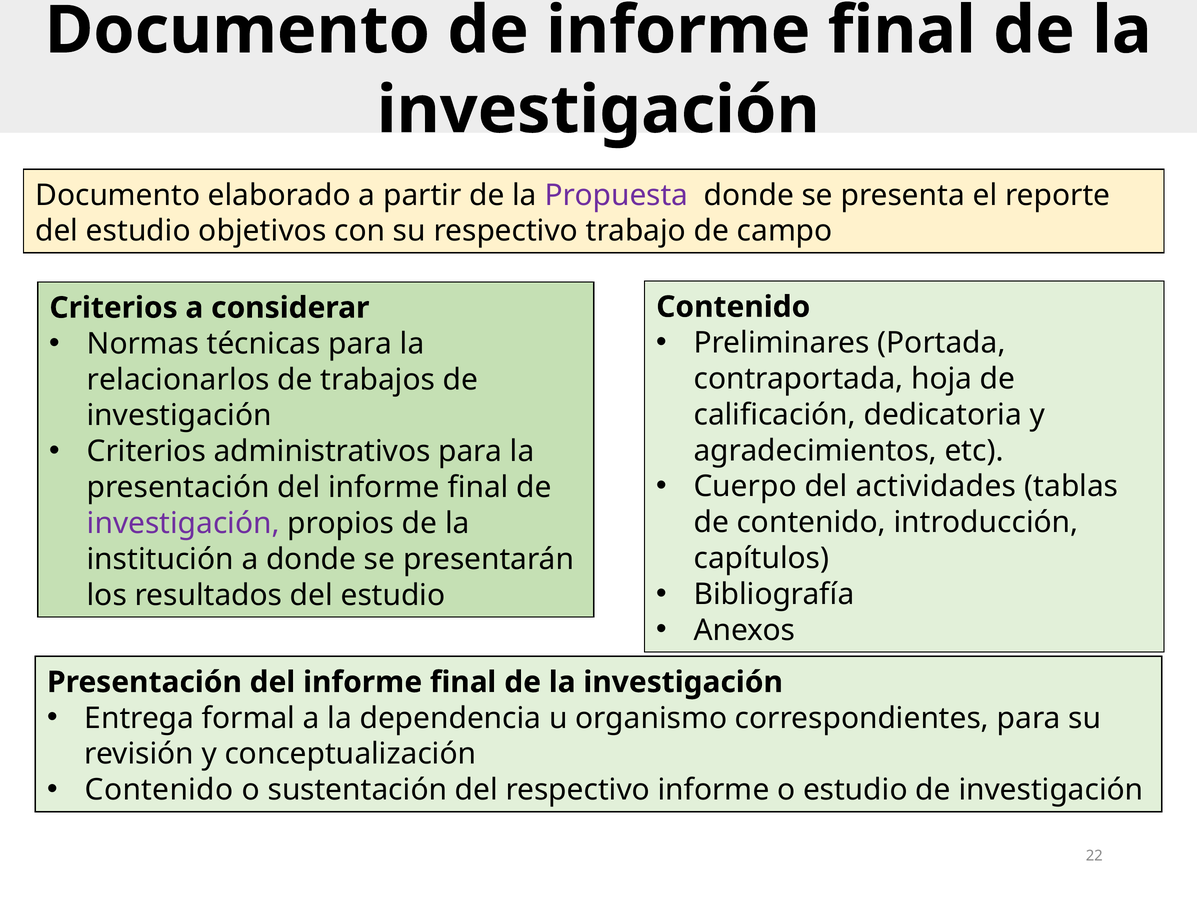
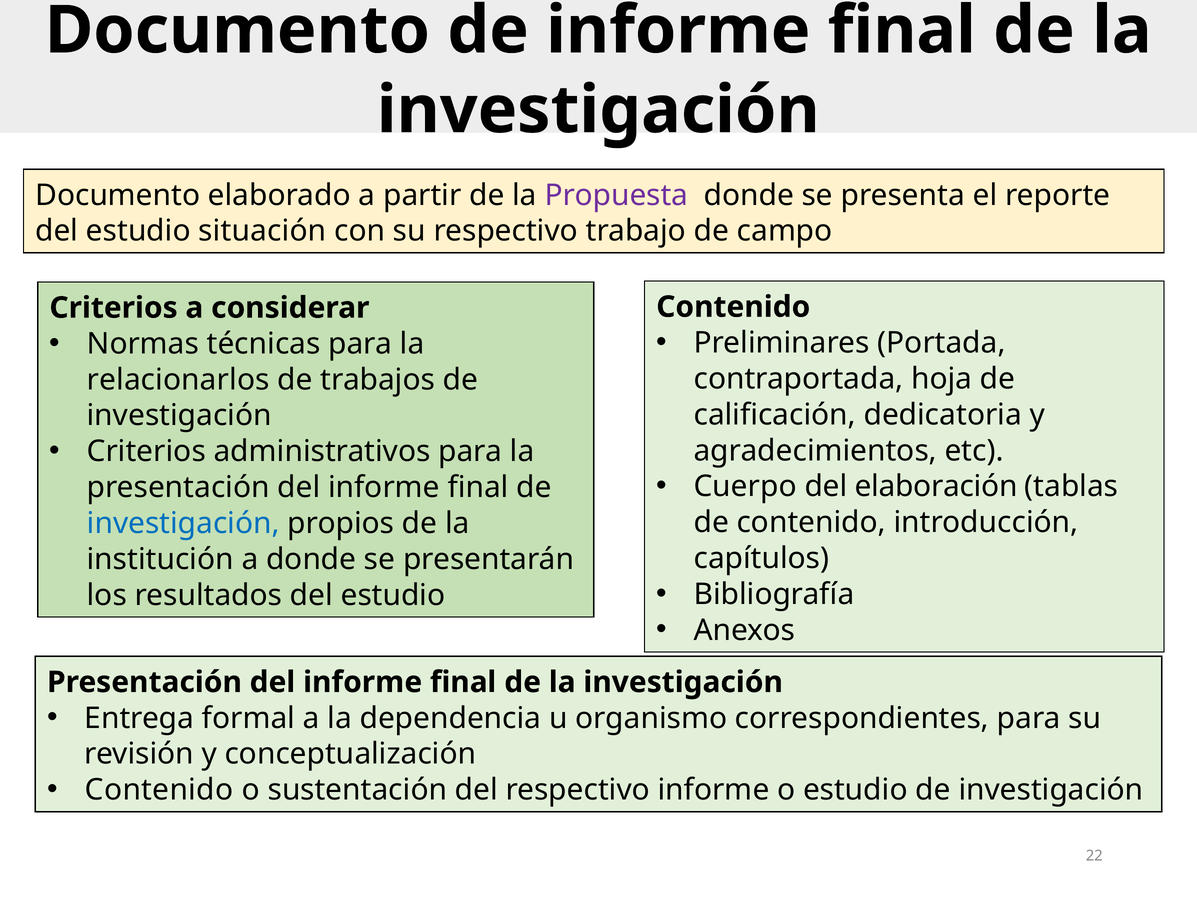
objetivos: objetivos -> situación
actividades: actividades -> elaboración
investigación at (183, 523) colour: purple -> blue
